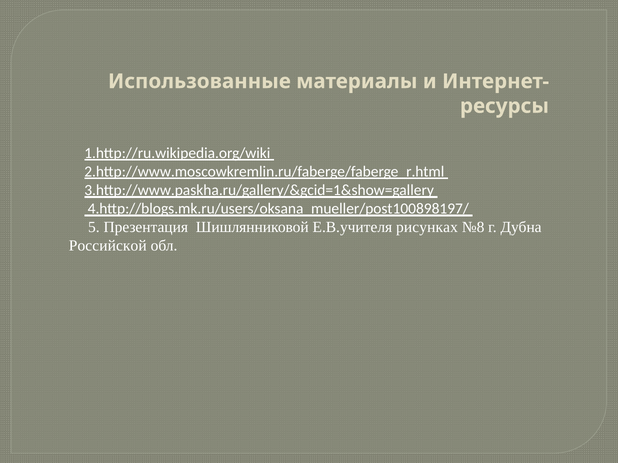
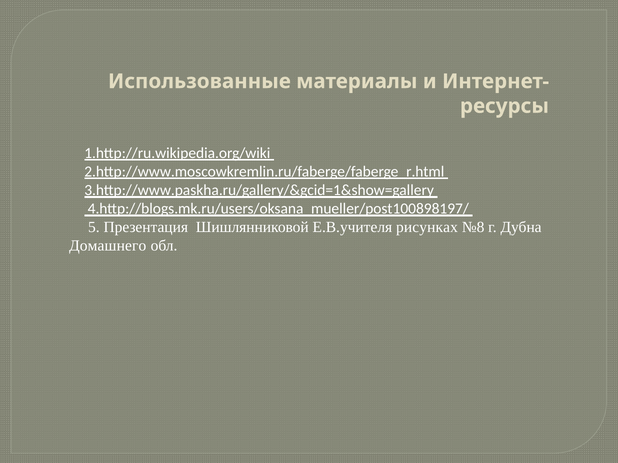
Российской: Российской -> Домашнего
